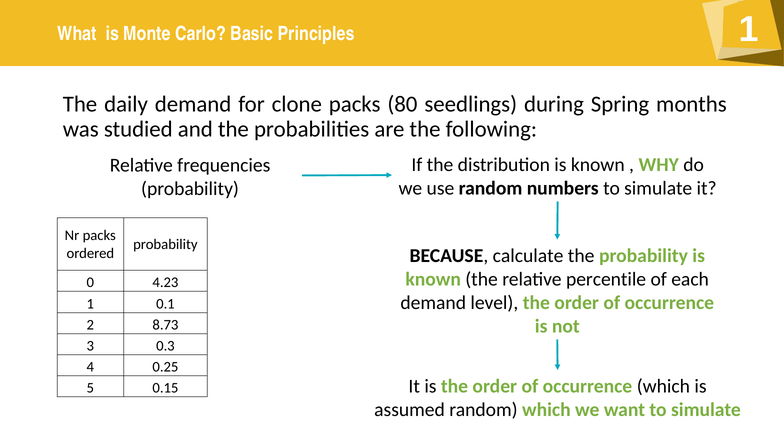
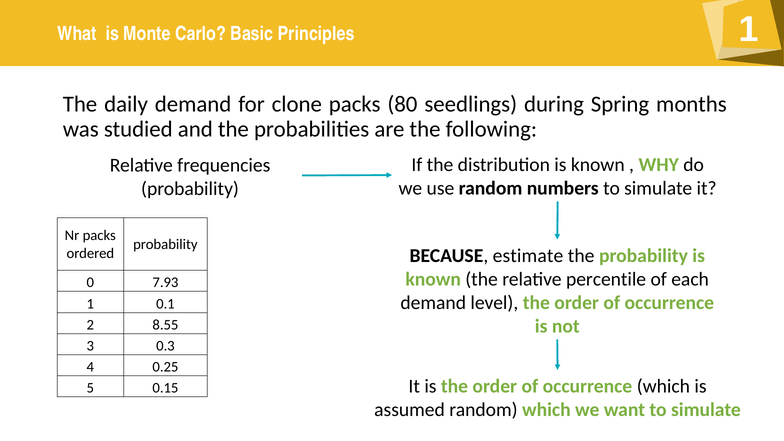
calculate: calculate -> estimate
4.23: 4.23 -> 7.93
8.73: 8.73 -> 8.55
